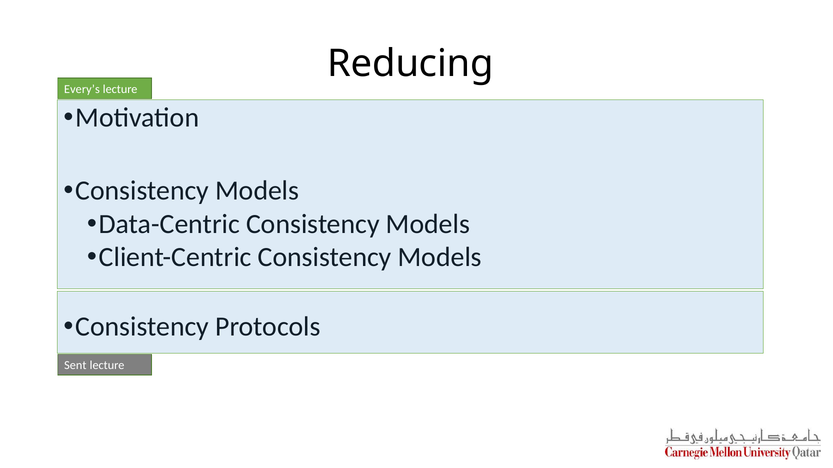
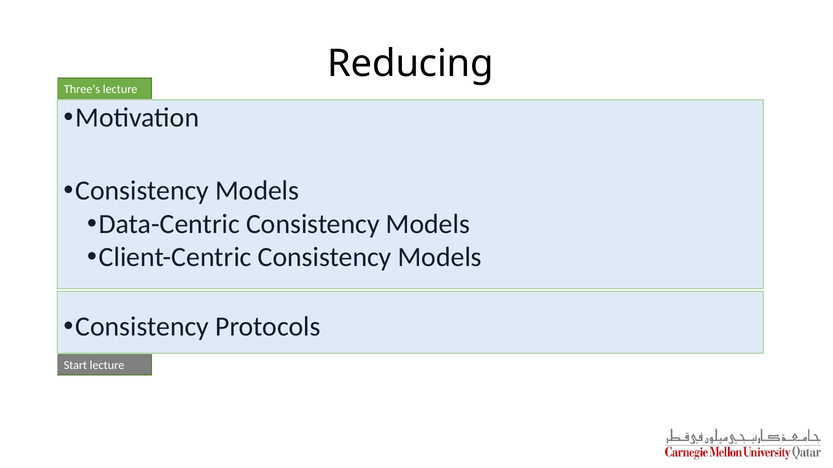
Every’s: Every’s -> Three’s
Sent: Sent -> Start
